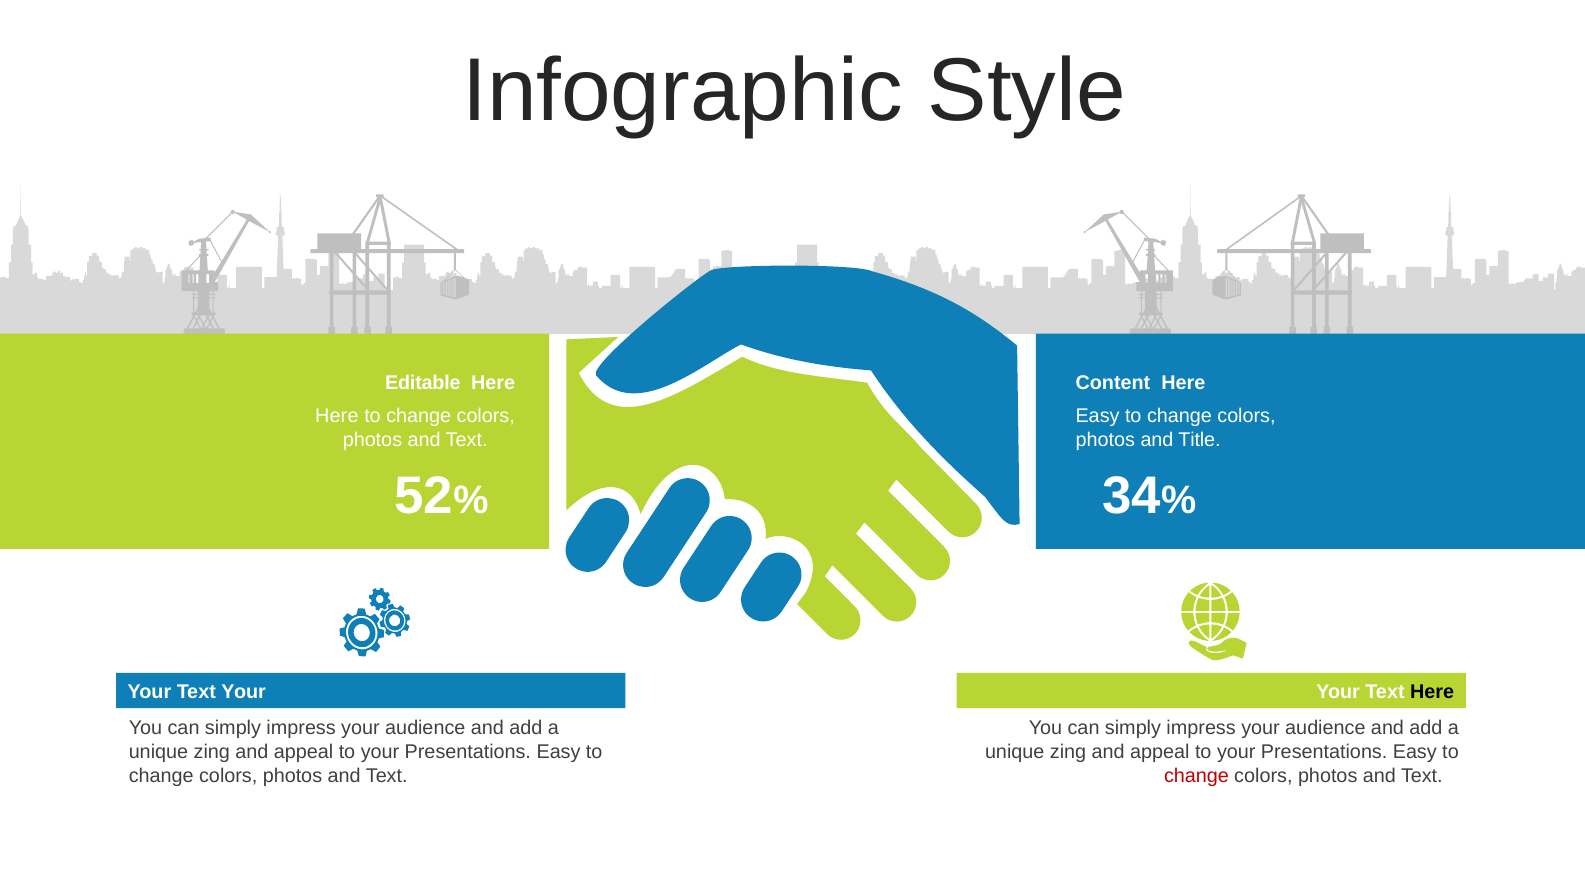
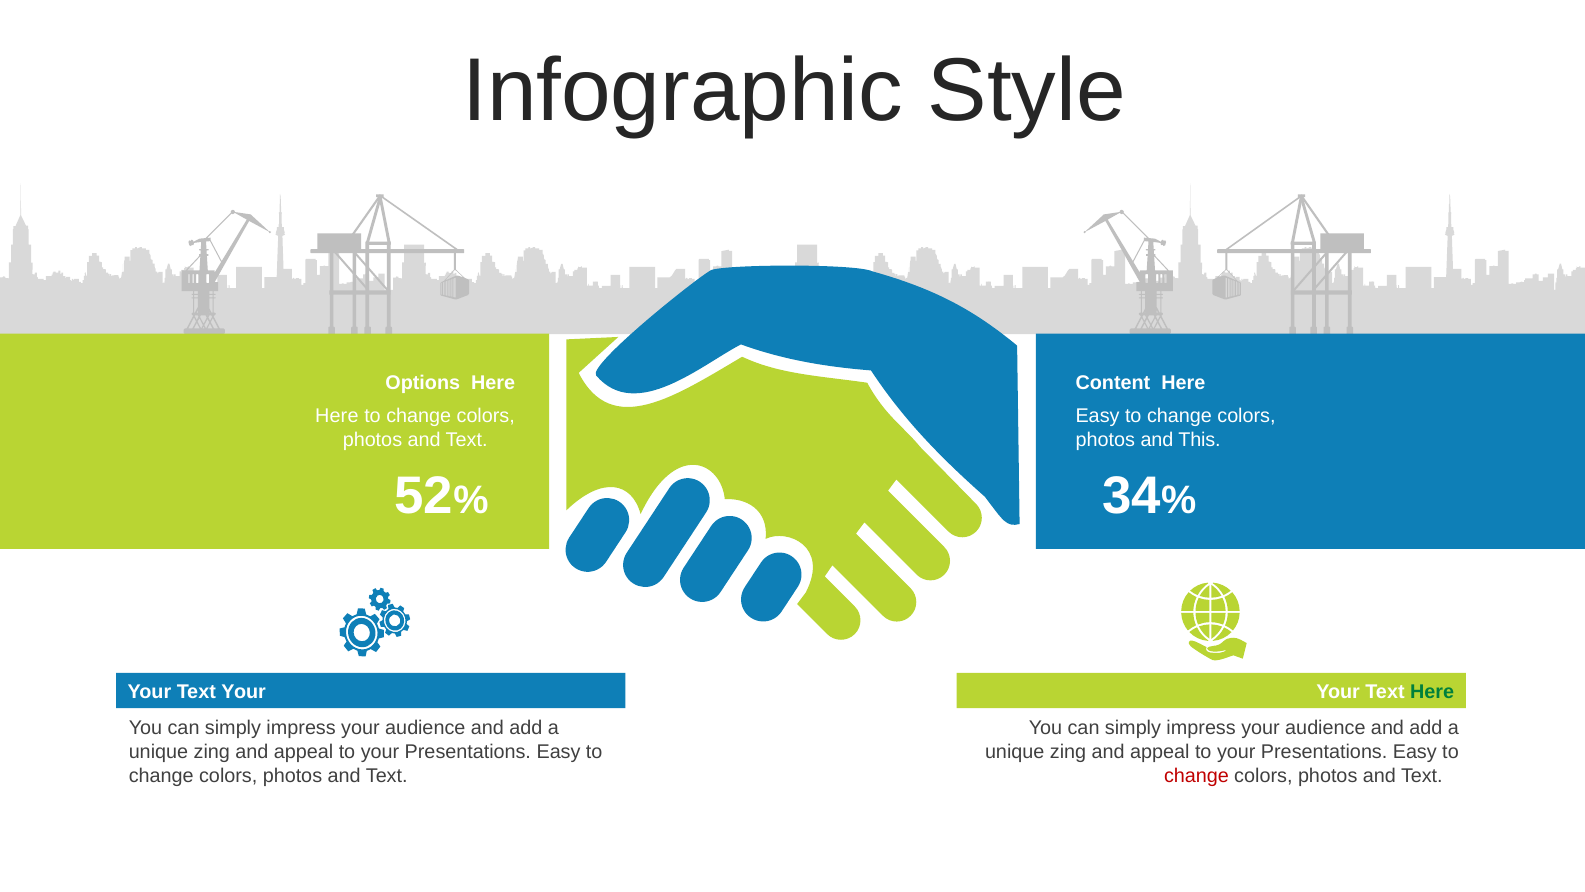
Editable: Editable -> Options
Title: Title -> This
Here at (1432, 692) colour: black -> green
